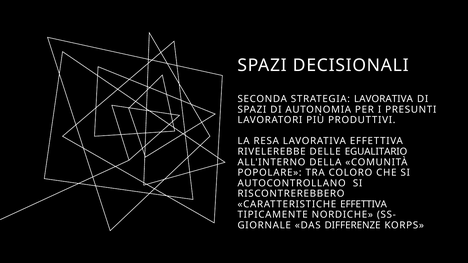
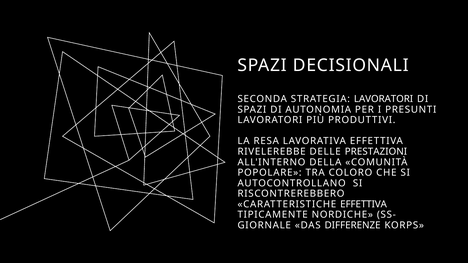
STRATEGIA LAVORATIVA: LAVORATIVA -> LAVORATORI
EGUALITARIO: EGUALITARIO -> PRESTAZIONI
